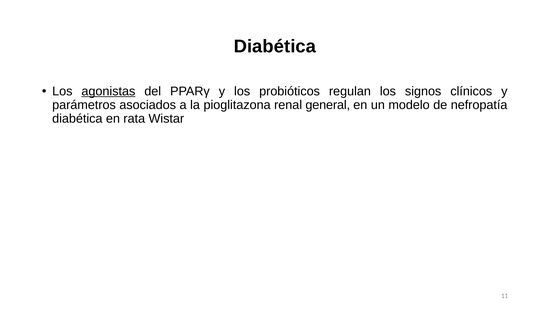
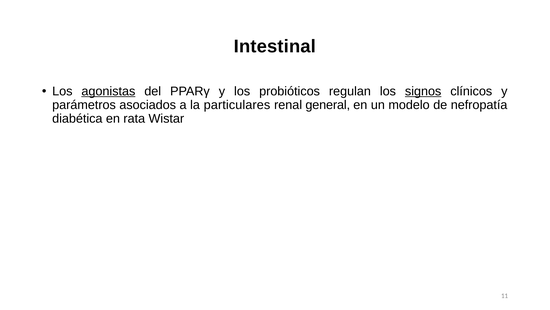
Diabética at (275, 46): Diabética -> Intestinal
signos underline: none -> present
pioglitazona: pioglitazona -> particulares
